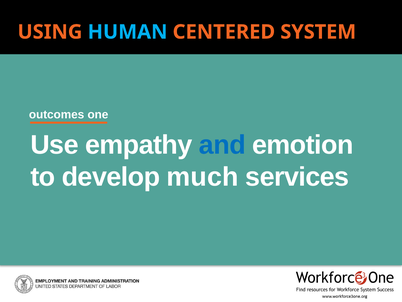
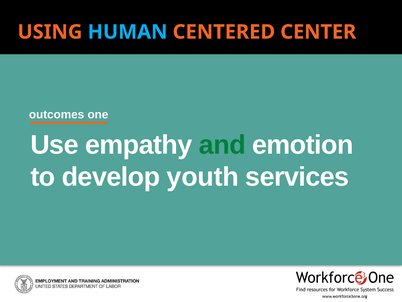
SYSTEM: SYSTEM -> CENTER
and colour: blue -> green
much: much -> youth
